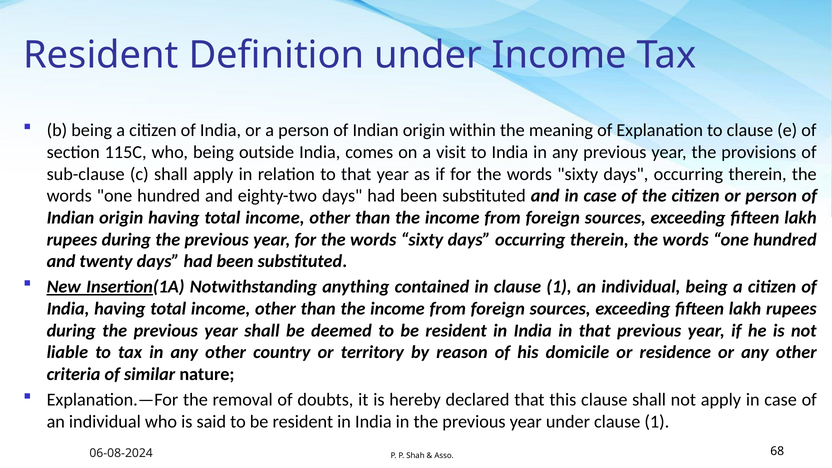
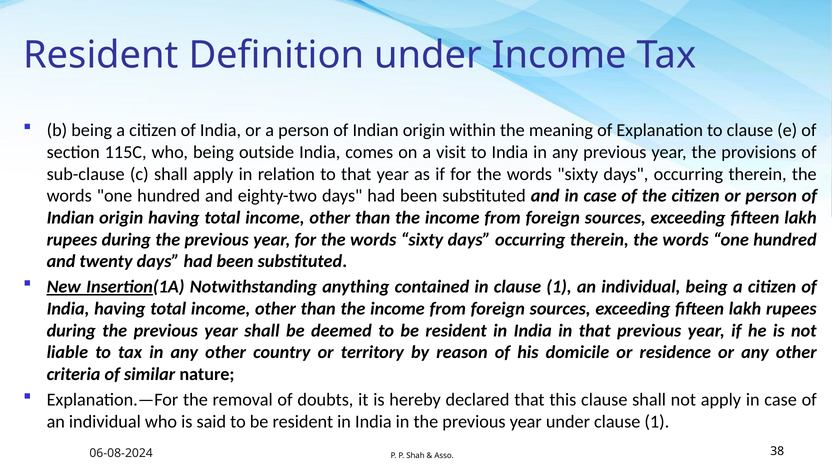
68: 68 -> 38
